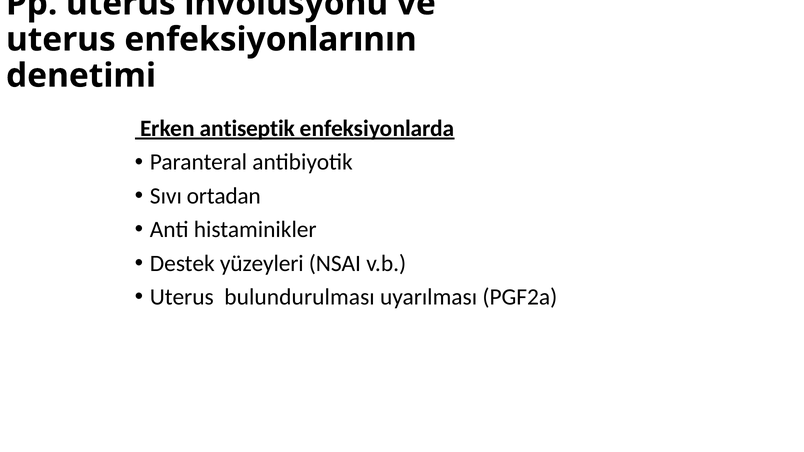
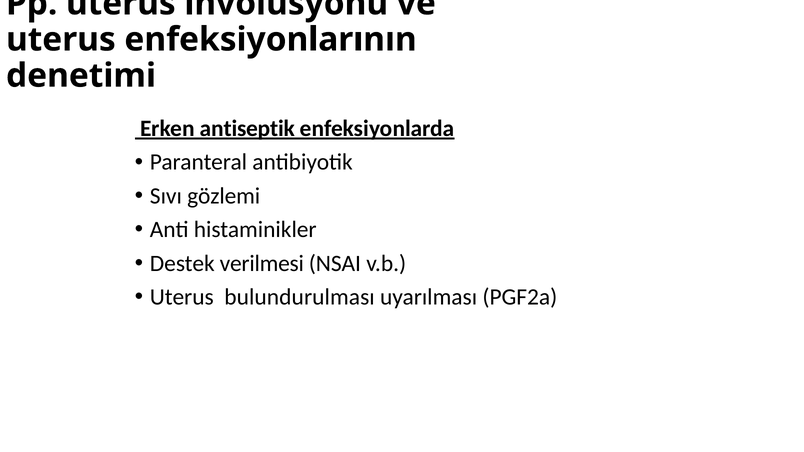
ortadan: ortadan -> gözlemi
yüzeyleri: yüzeyleri -> verilmesi
